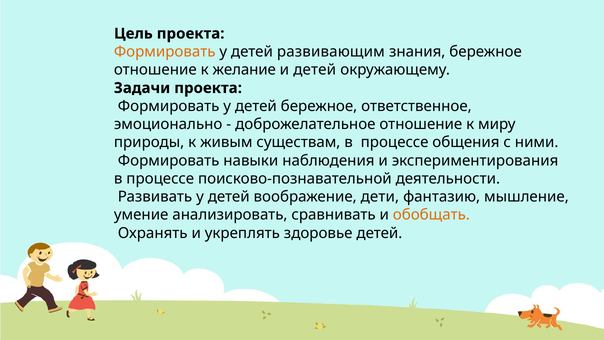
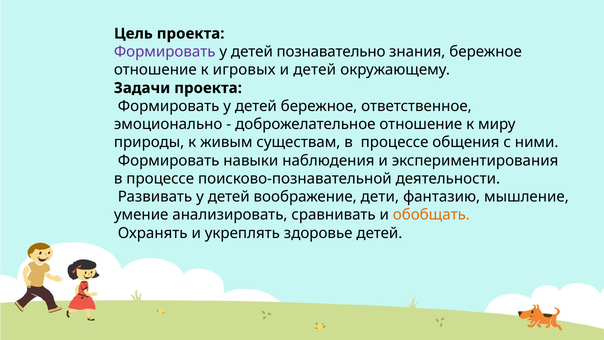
Формировать at (165, 52) colour: orange -> purple
развивающим: развивающим -> познавательно
желание: желание -> игровых
